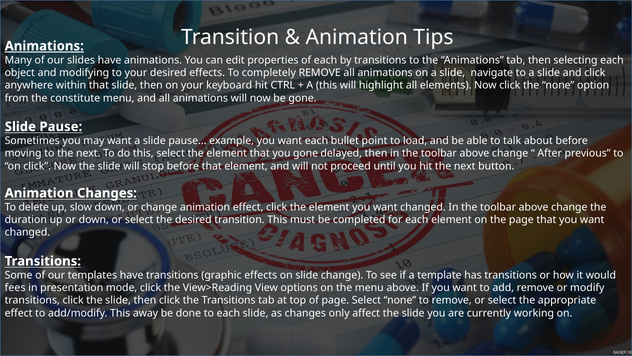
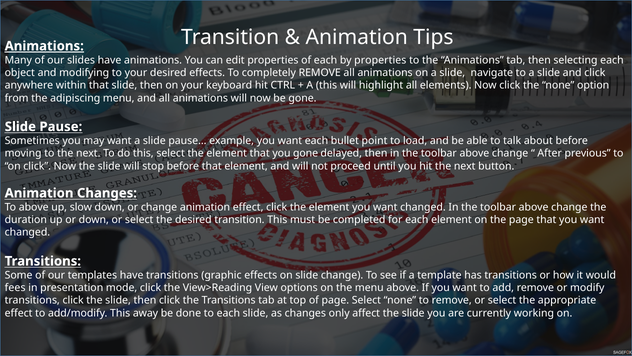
by transitions: transitions -> properties
constitute: constitute -> adipiscing
To delete: delete -> above
